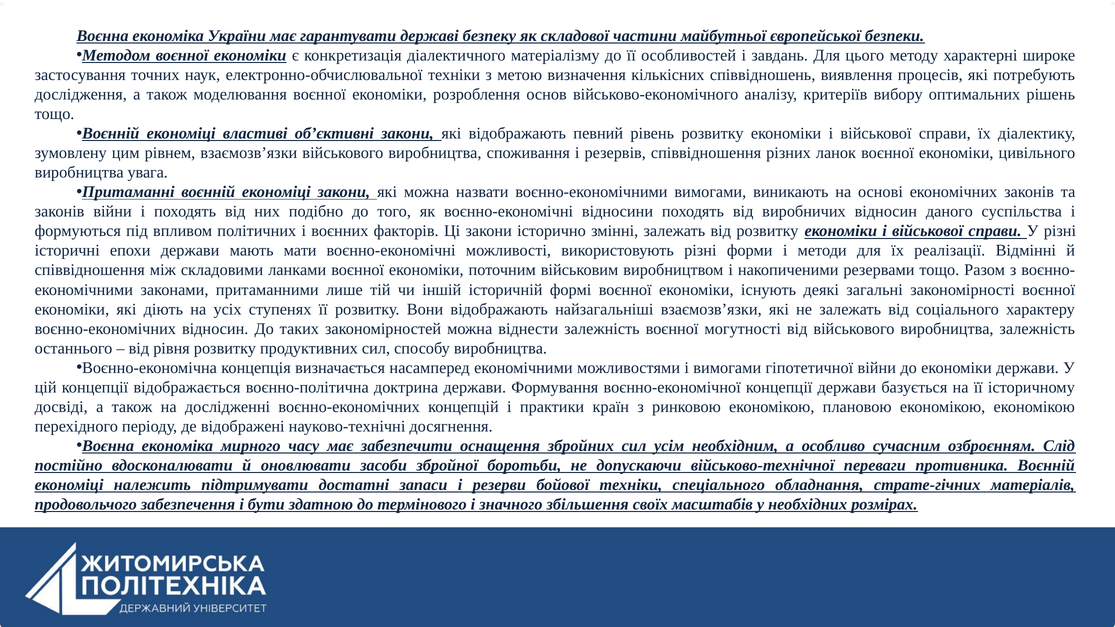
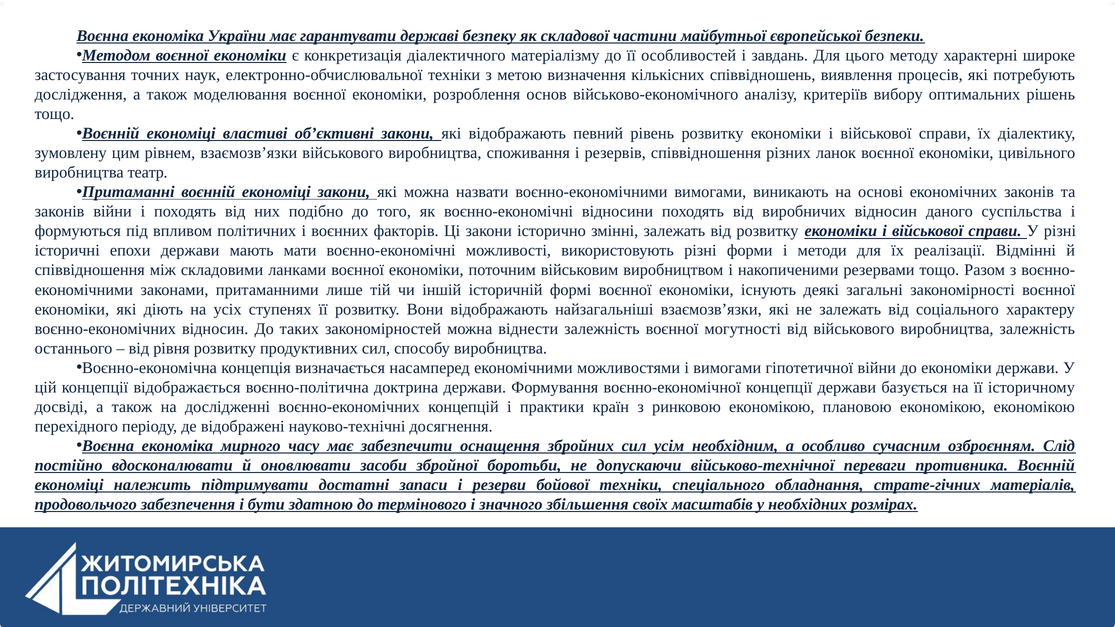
увага: увага -> театр
